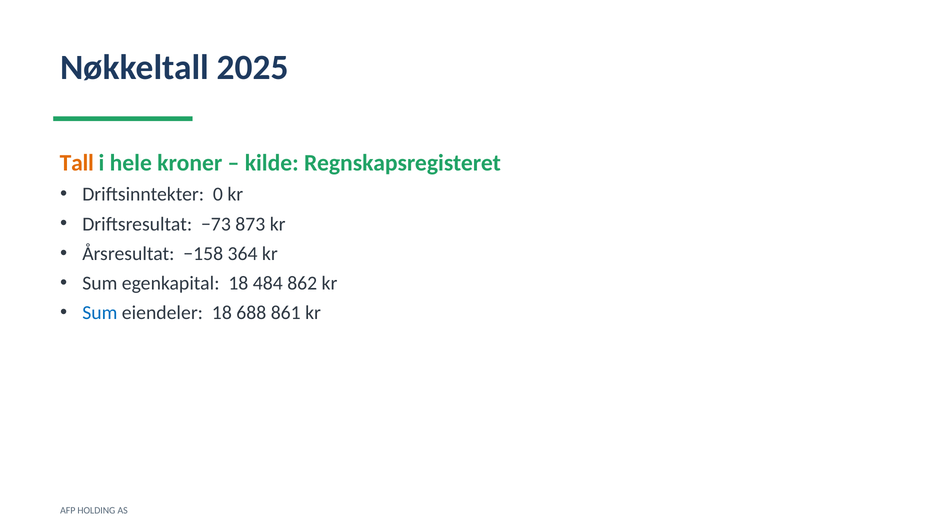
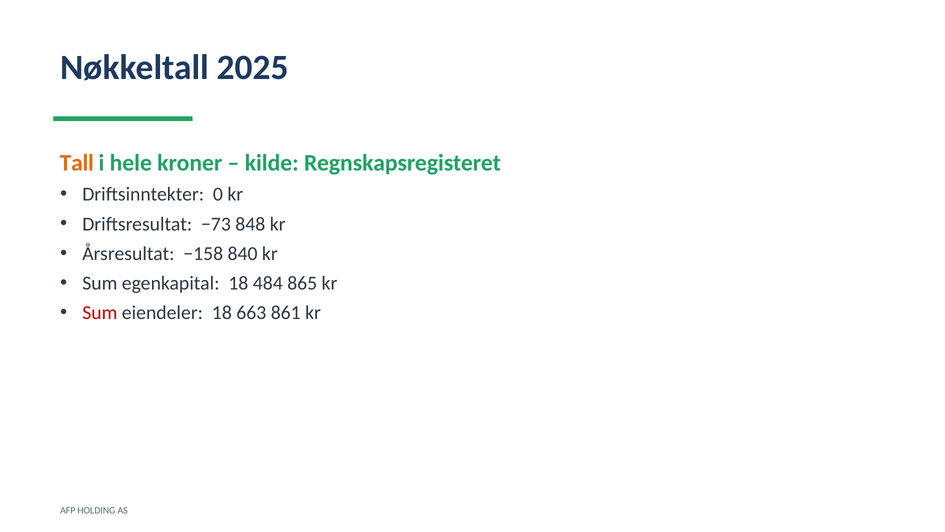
873: 873 -> 848
364: 364 -> 840
862: 862 -> 865
Sum at (100, 313) colour: blue -> red
688: 688 -> 663
